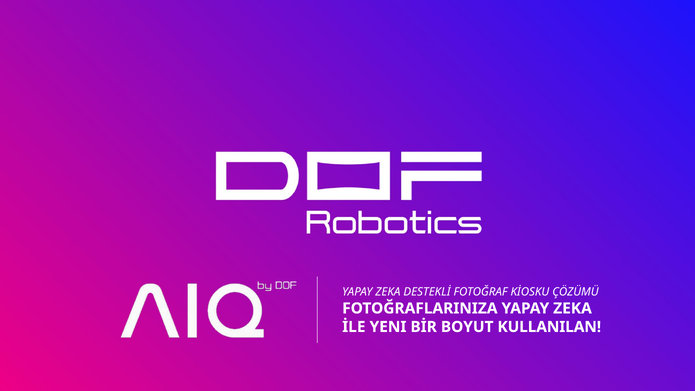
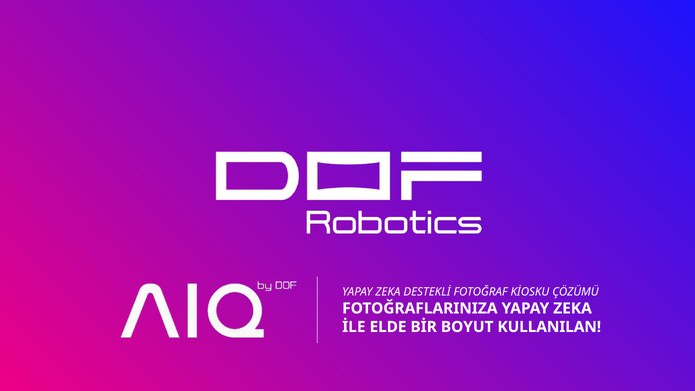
YENI: YENI -> ELDE
